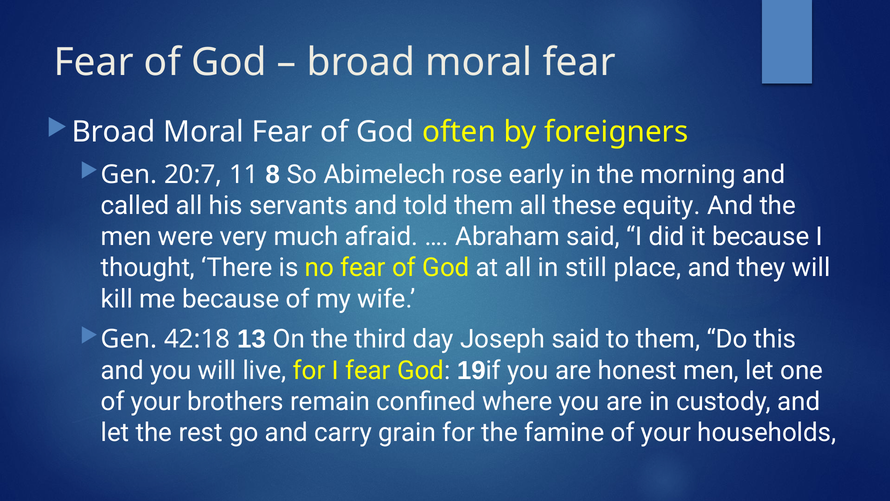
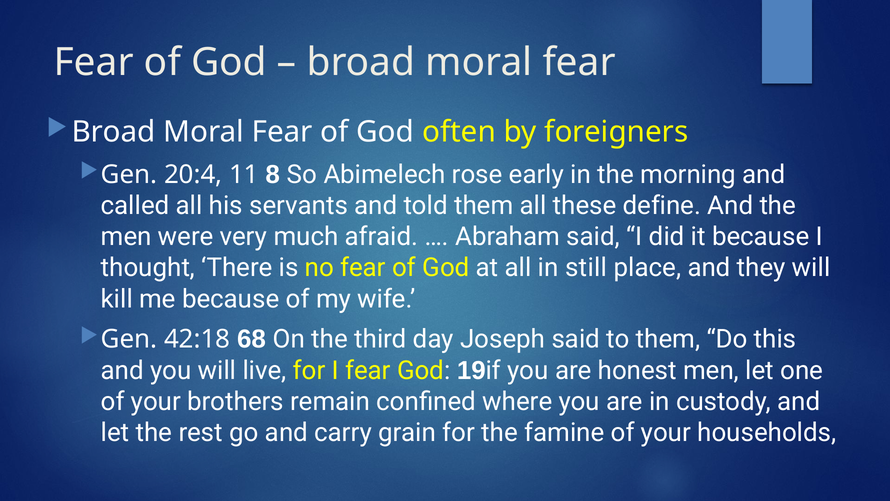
20:7: 20:7 -> 20:4
equity: equity -> define
13: 13 -> 68
